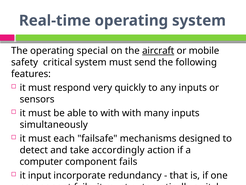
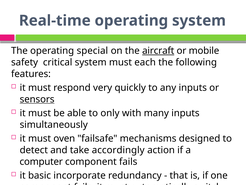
send: send -> each
sensors underline: none -> present
to with: with -> only
each: each -> oven
input: input -> basic
